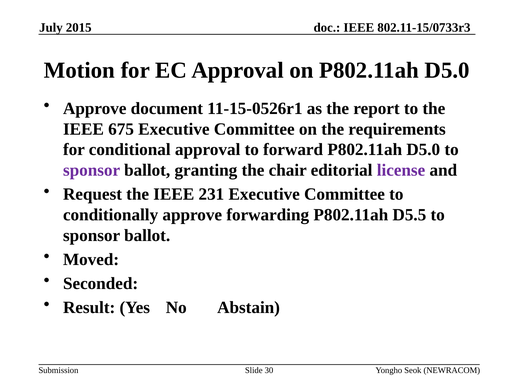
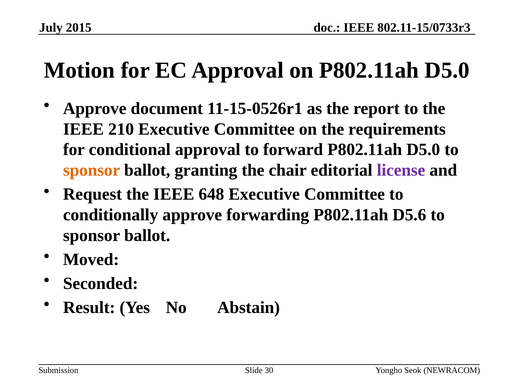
675: 675 -> 210
sponsor at (92, 170) colour: purple -> orange
231: 231 -> 648
D5.5: D5.5 -> D5.6
